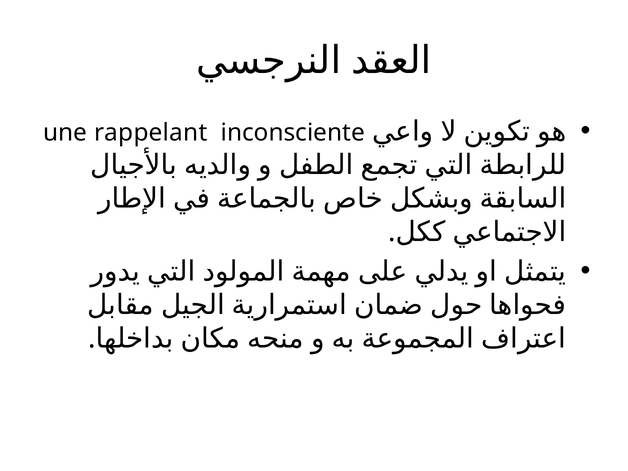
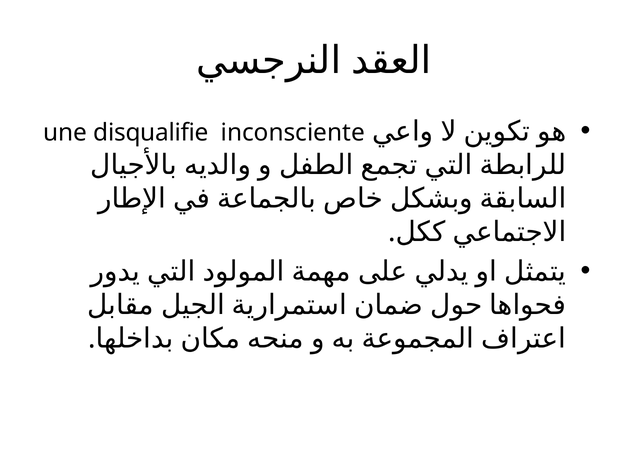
rappelant: rappelant -> disqualifie
